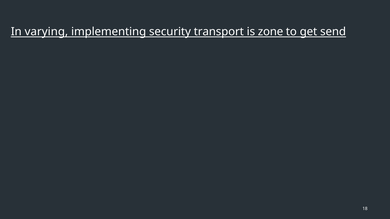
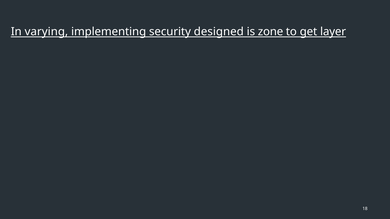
transport: transport -> designed
send: send -> layer
